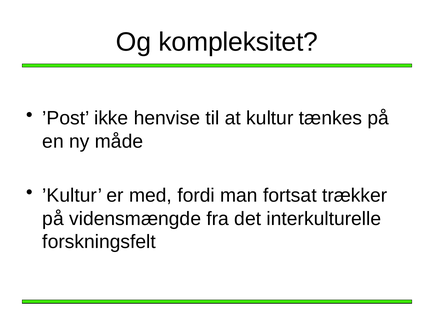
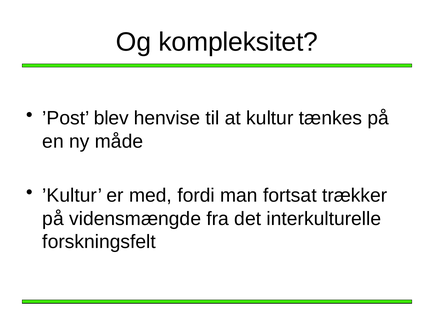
ikke: ikke -> blev
